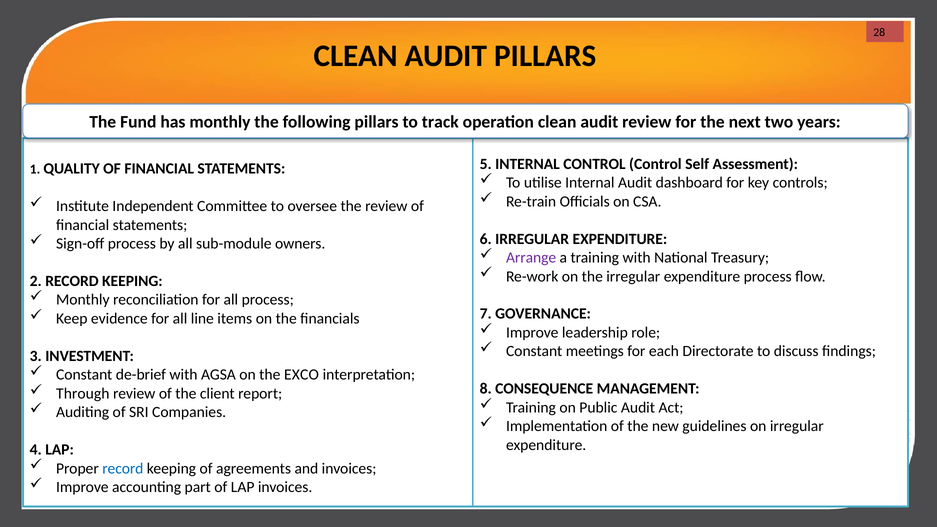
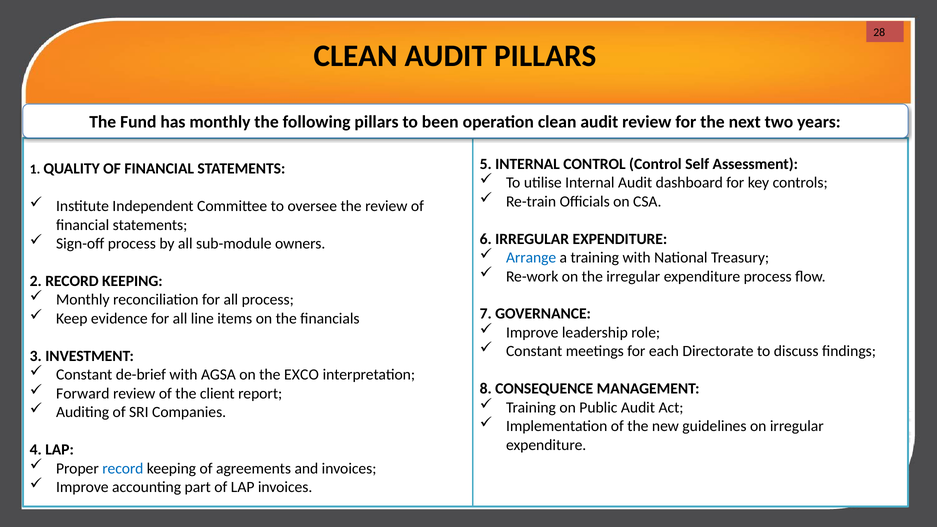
track: track -> been
Arrange colour: purple -> blue
Through: Through -> Forward
